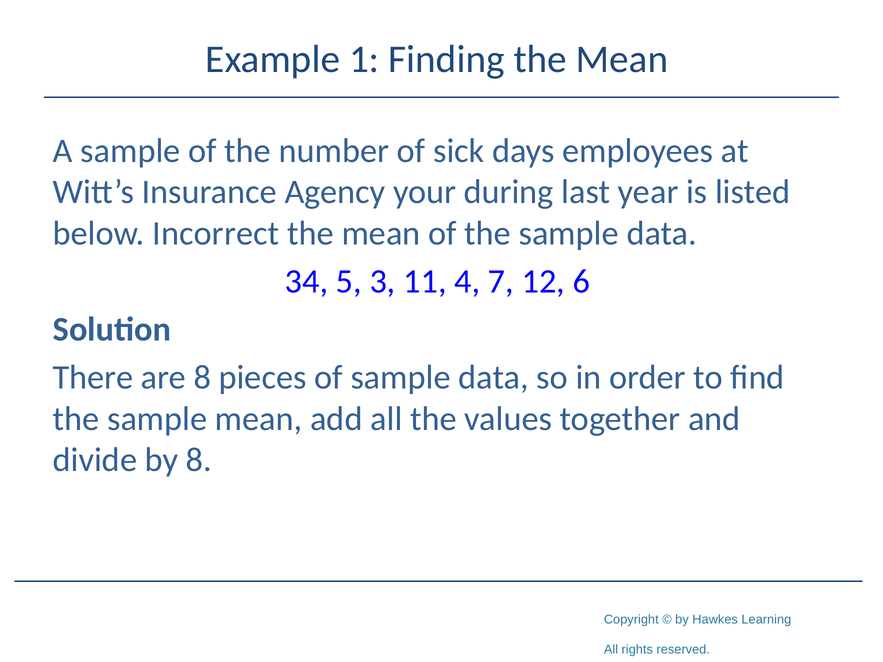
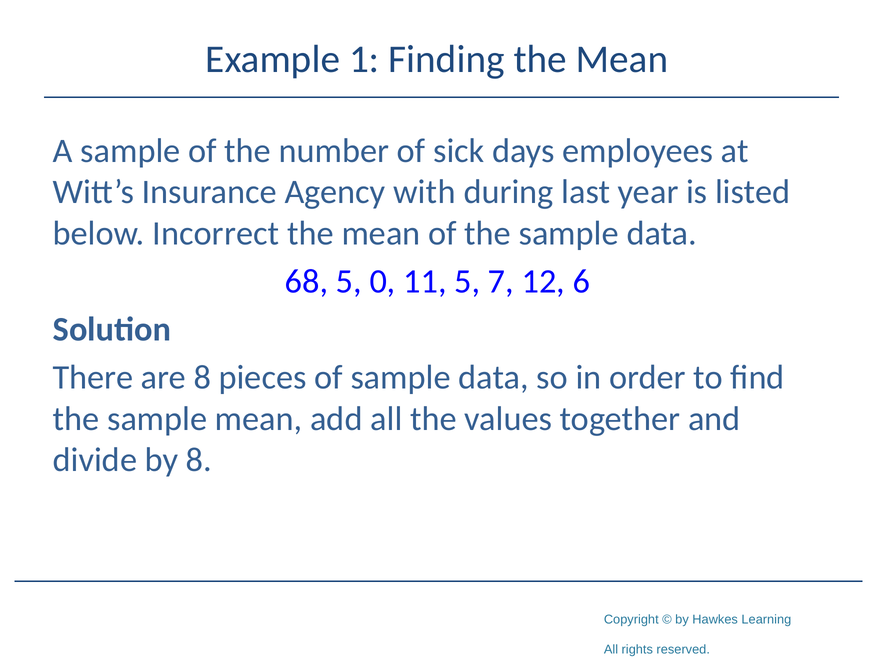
your: your -> with
34: 34 -> 68
3: 3 -> 0
11 4: 4 -> 5
